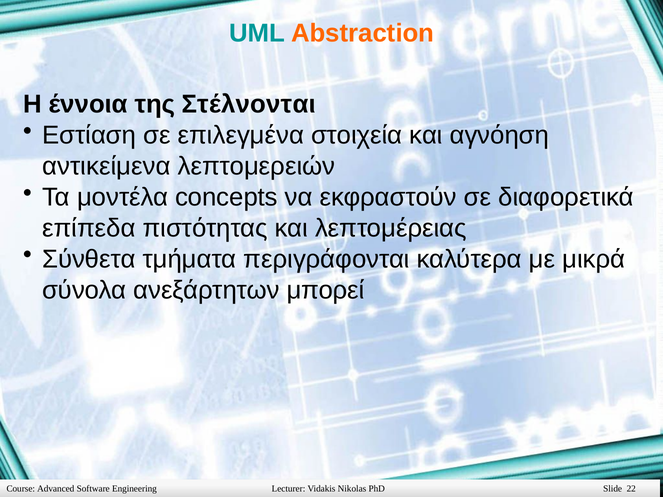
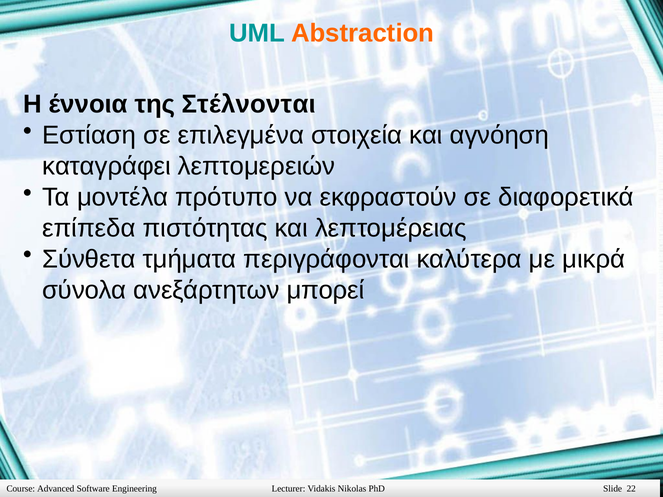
αντικείμενα: αντικείμενα -> καταγράφει
concepts: concepts -> πρότυπο
